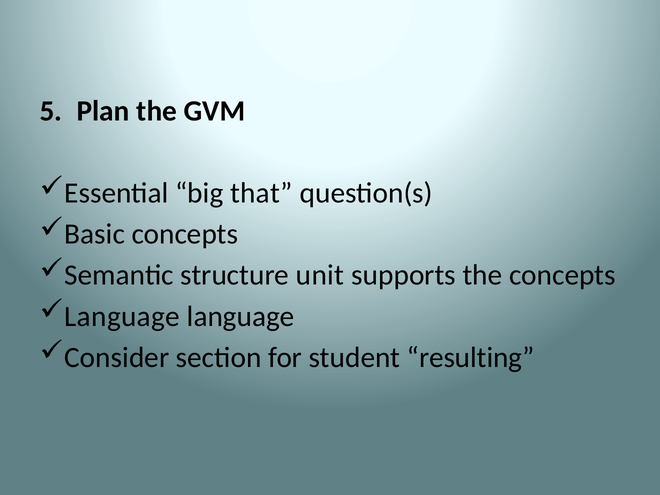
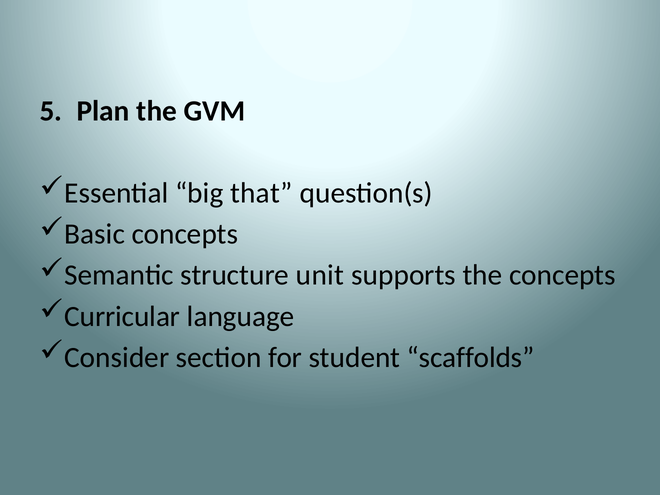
Language at (122, 316): Language -> Curricular
resulting: resulting -> scaffolds
